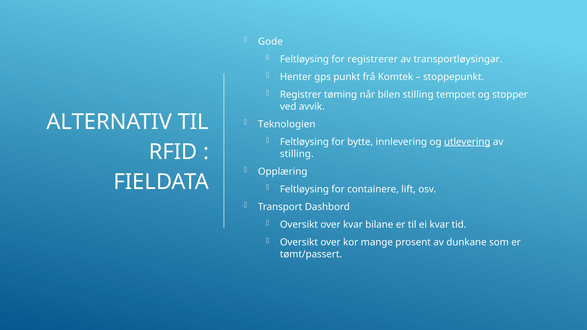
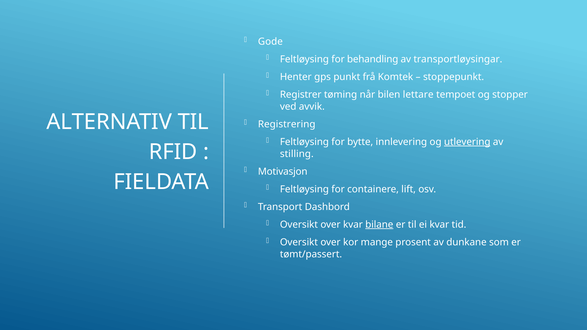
registrerer: registrerer -> behandling
bilen stilling: stilling -> lettare
Teknologien: Teknologien -> Registrering
Opplæring: Opplæring -> Motivasjon
bilane underline: none -> present
